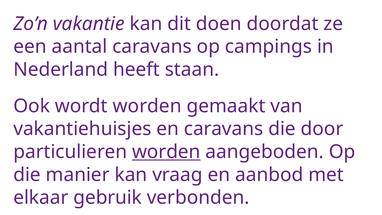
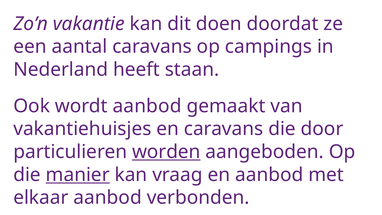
wordt worden: worden -> aanbod
manier underline: none -> present
elkaar gebruik: gebruik -> aanbod
